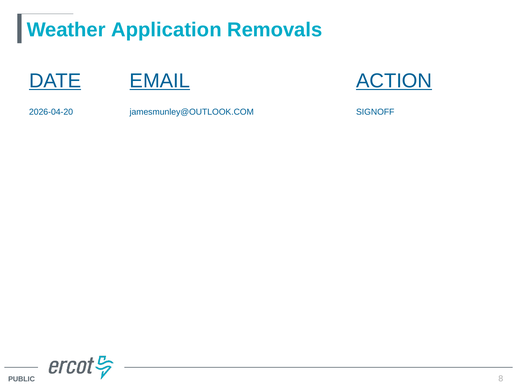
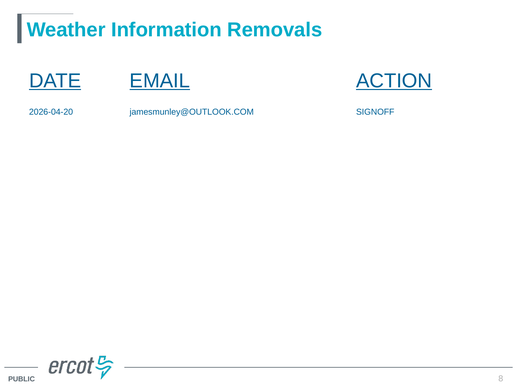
Application: Application -> Information
